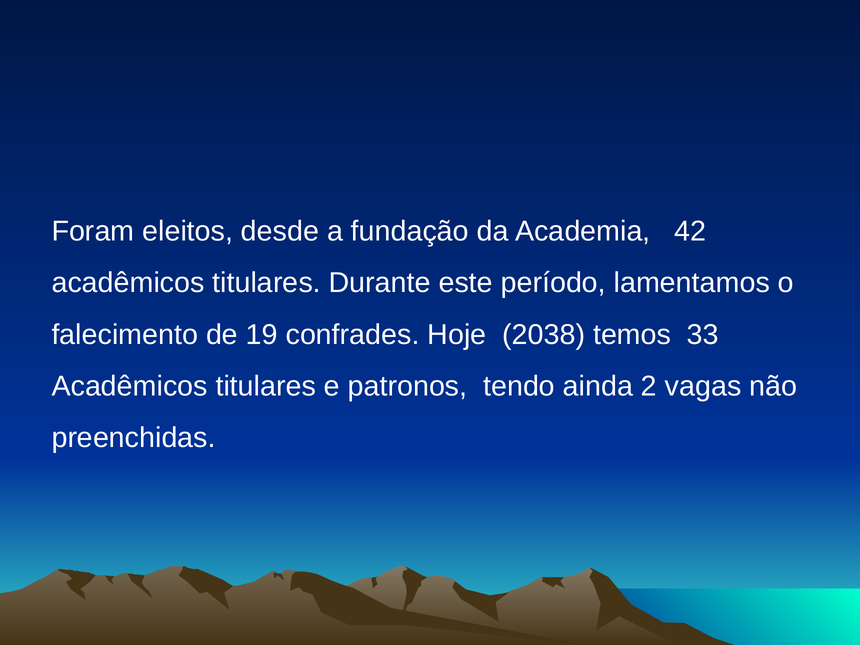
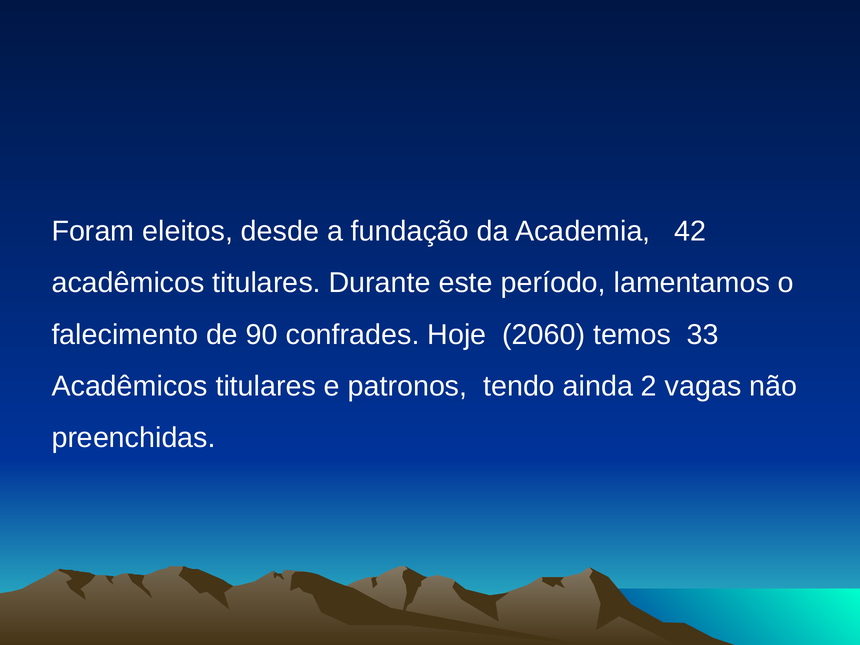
19: 19 -> 90
2038: 2038 -> 2060
